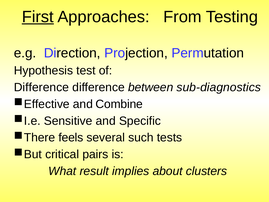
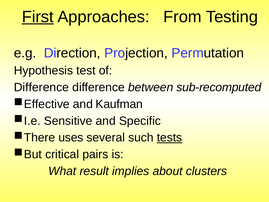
sub-diagnostics: sub-diagnostics -> sub-recomputed
Combine: Combine -> Kaufman
feels: feels -> uses
tests underline: none -> present
